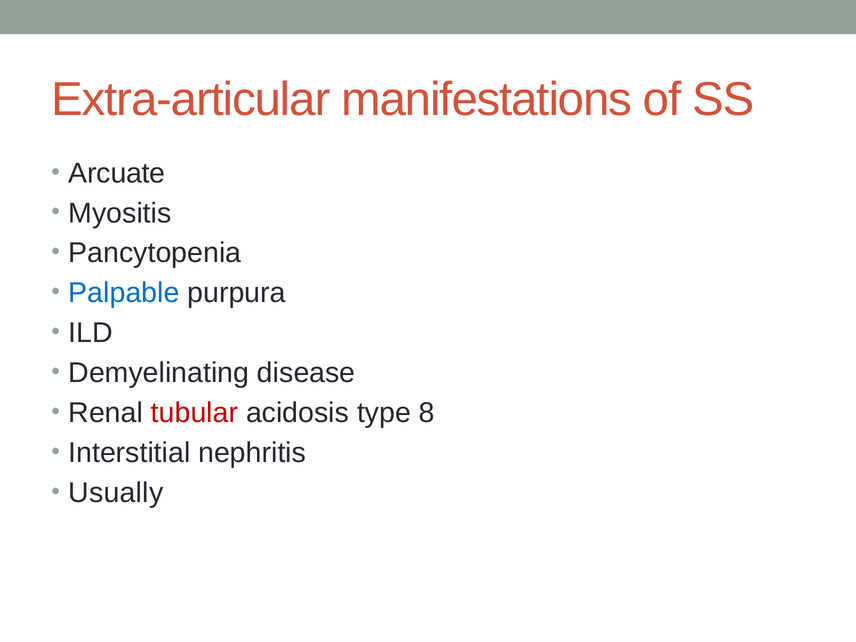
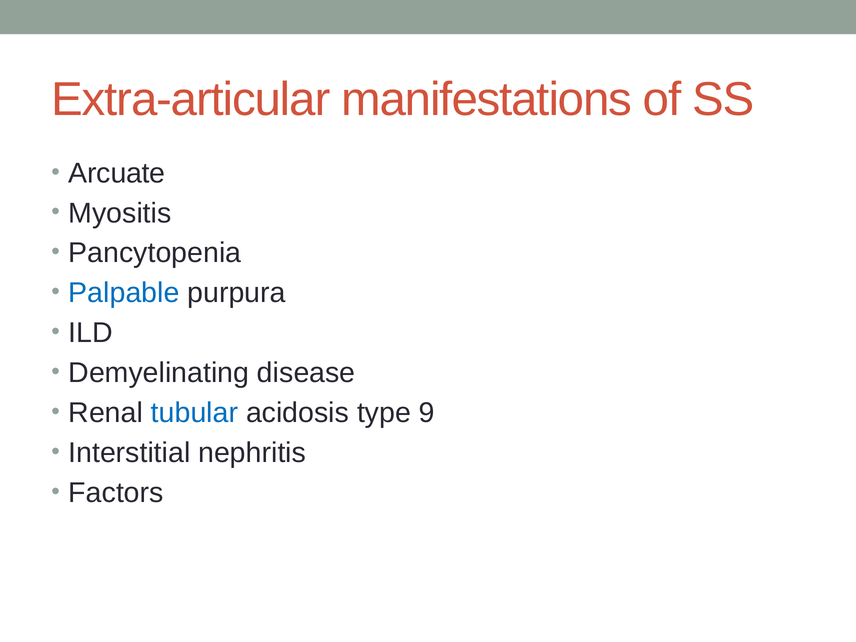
tubular colour: red -> blue
8: 8 -> 9
Usually: Usually -> Factors
